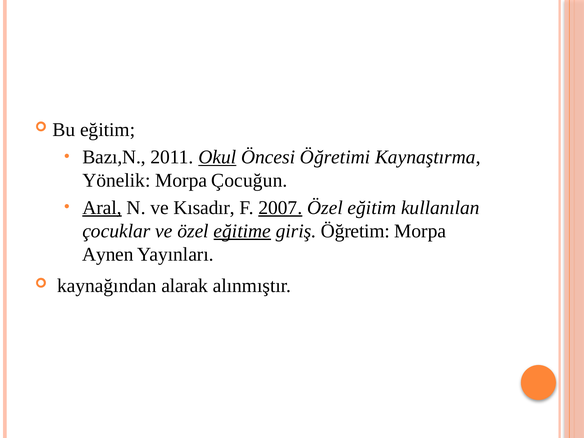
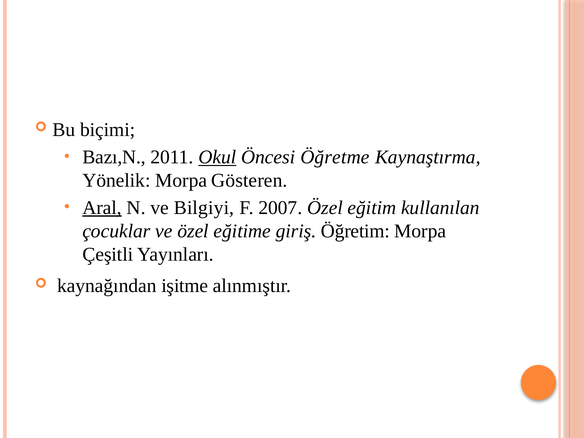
Bu eğitim: eğitim -> biçimi
Öğretimi: Öğretimi -> Öğretme
Çocuğun: Çocuğun -> Gösteren
Kısadır: Kısadır -> Bilgiyi
2007 underline: present -> none
eğitime underline: present -> none
Aynen: Aynen -> Çeşitli
alarak: alarak -> işitme
